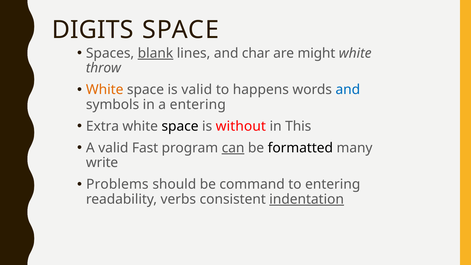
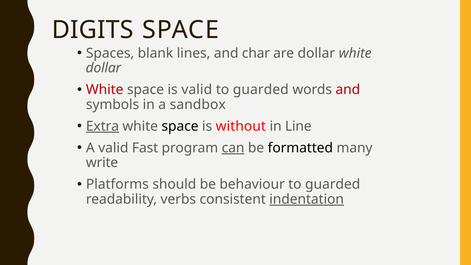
blank underline: present -> none
are might: might -> dollar
throw at (103, 68): throw -> dollar
White at (105, 90) colour: orange -> red
happens at (261, 90): happens -> guarded
and at (348, 90) colour: blue -> red
a entering: entering -> sandbox
Extra underline: none -> present
This: This -> Line
Problems: Problems -> Platforms
command: command -> behaviour
entering at (333, 184): entering -> guarded
